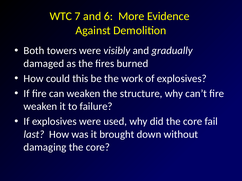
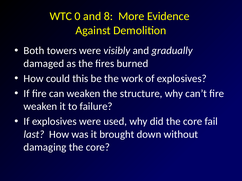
7: 7 -> 0
6: 6 -> 8
